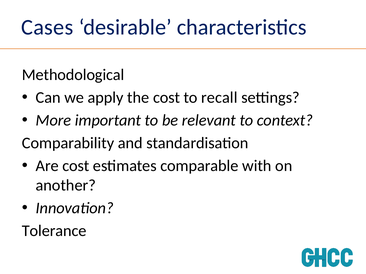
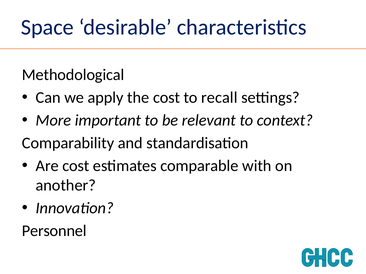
Cases: Cases -> Space
Tolerance: Tolerance -> Personnel
